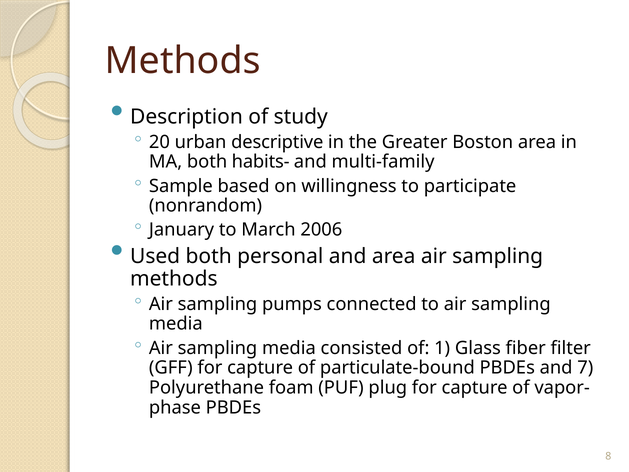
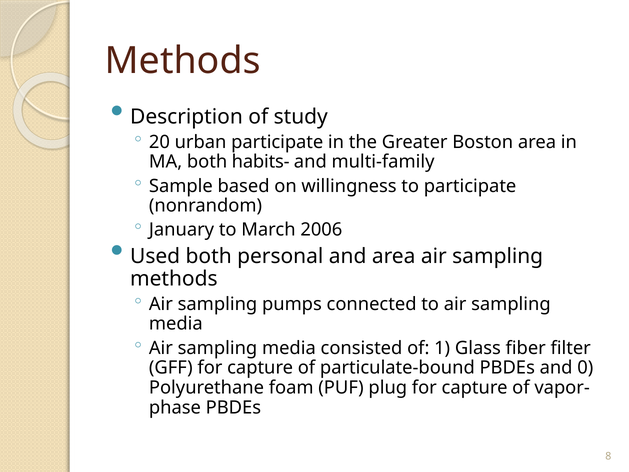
urban descriptive: descriptive -> participate
7: 7 -> 0
